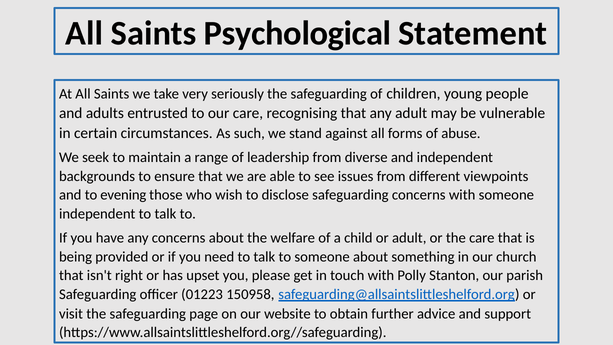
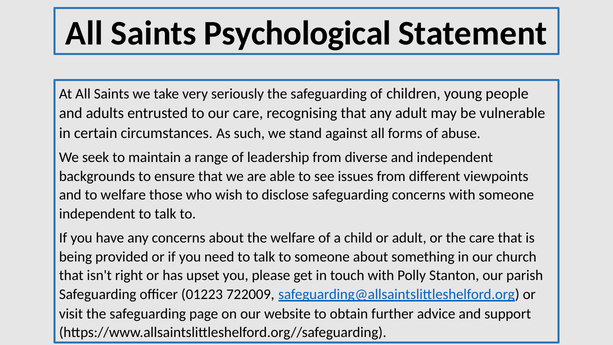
to evening: evening -> welfare
150958: 150958 -> 722009
